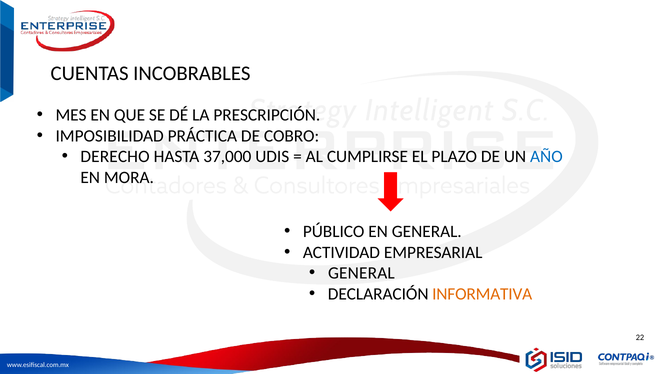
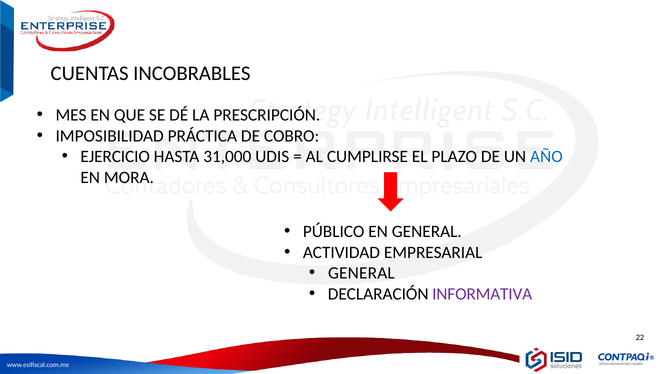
DERECHO: DERECHO -> EJERCICIO
37,000: 37,000 -> 31,000
INFORMATIVA colour: orange -> purple
